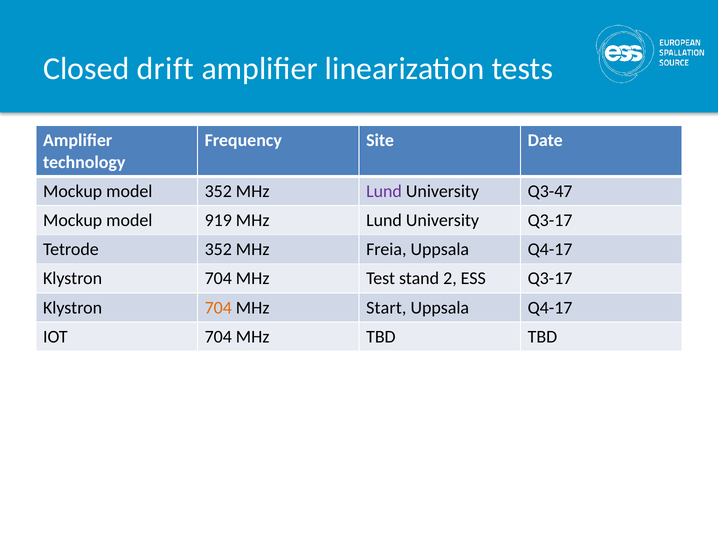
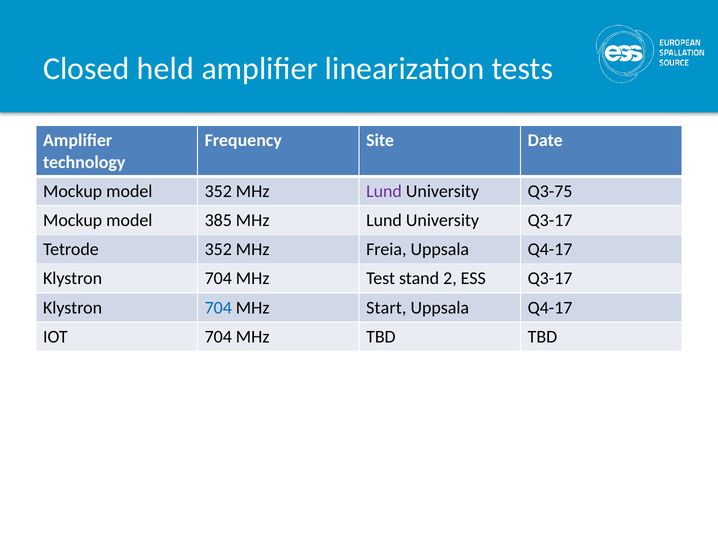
drift: drift -> held
Q3-47: Q3-47 -> Q3-75
919: 919 -> 385
704 at (218, 308) colour: orange -> blue
